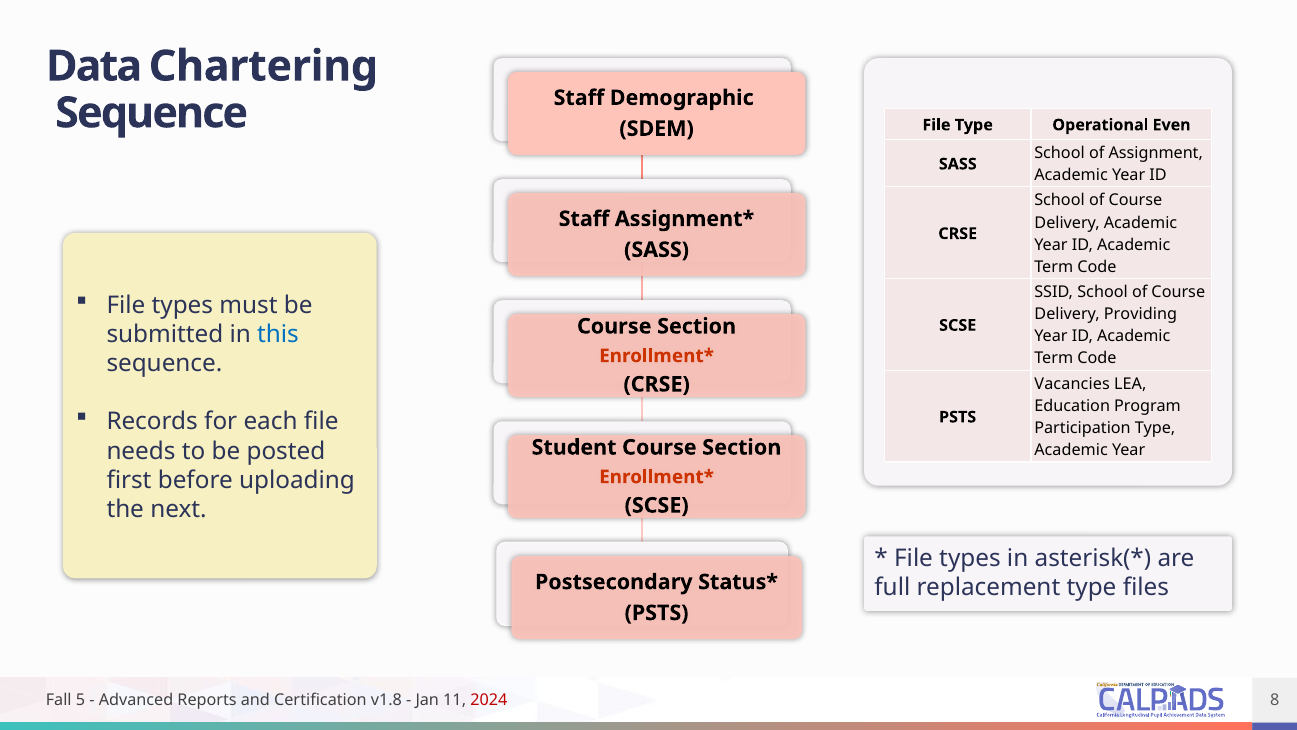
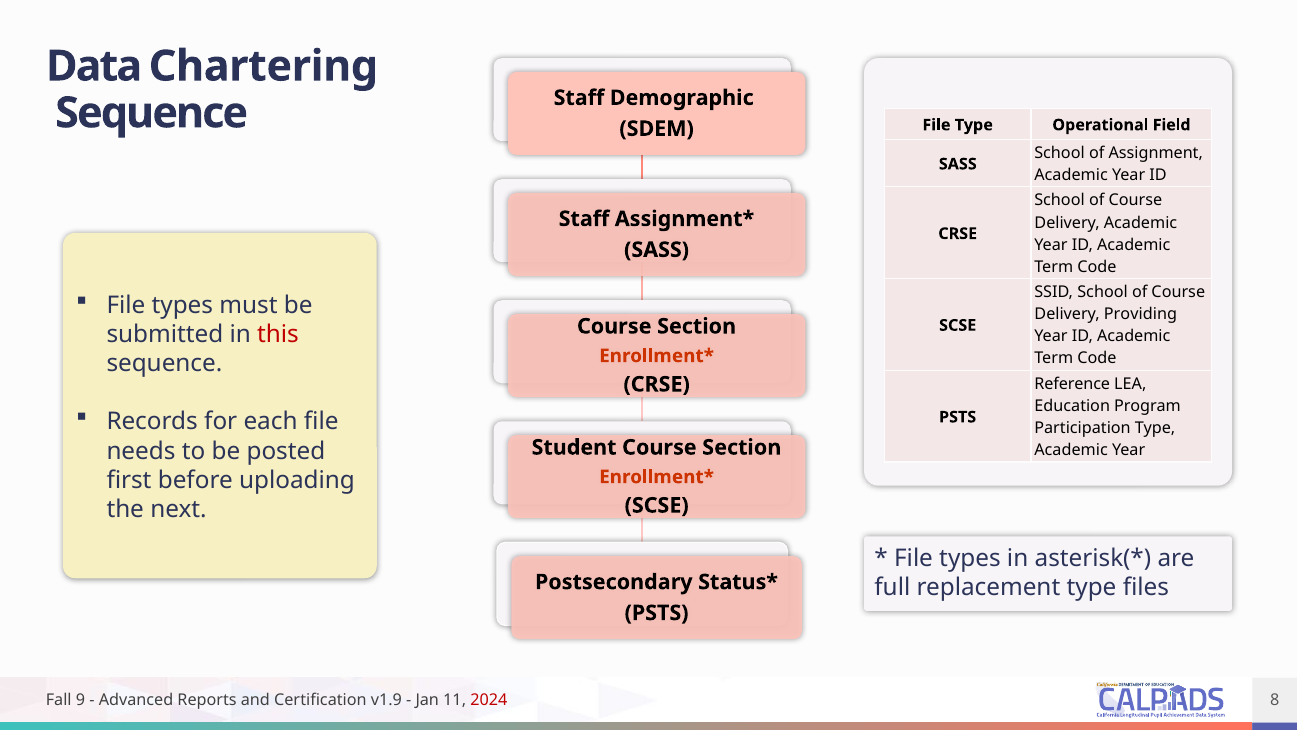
Even: Even -> Field
this colour: blue -> red
Vacancies: Vacancies -> Reference
5: 5 -> 9
v1.8: v1.8 -> v1.9
